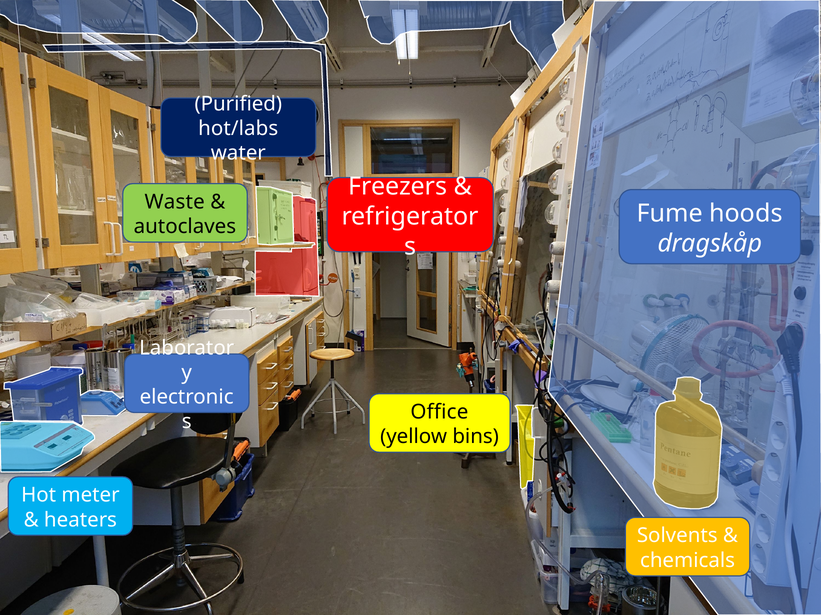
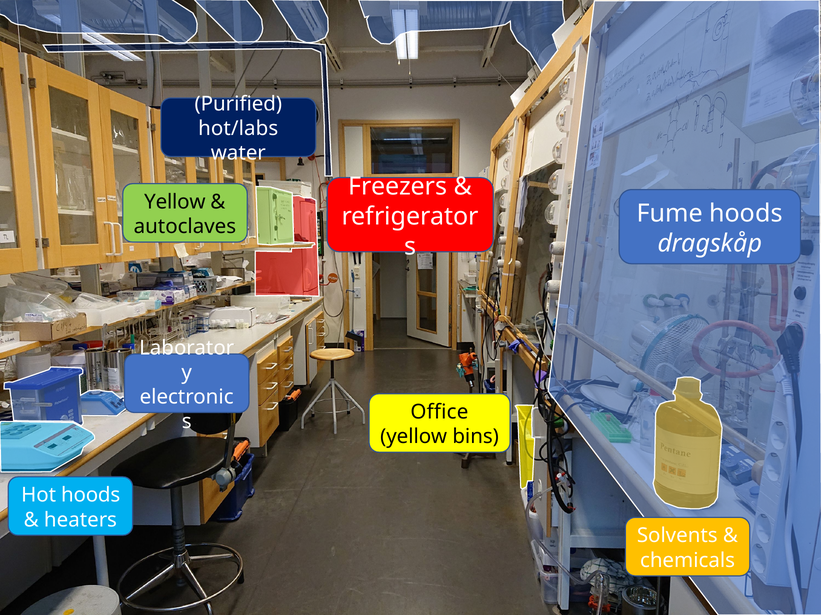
Waste at (175, 202): Waste -> Yellow
Hot meter: meter -> hoods
